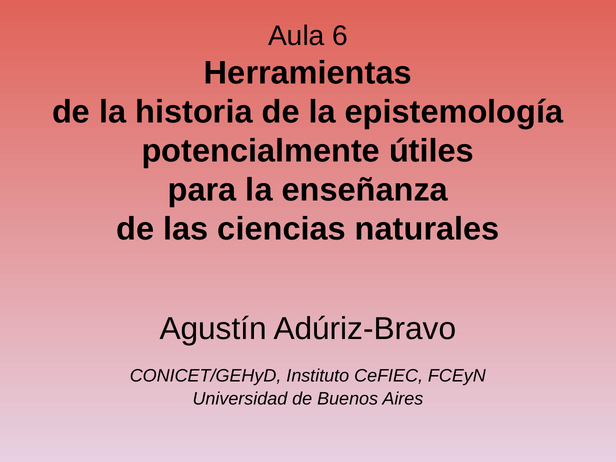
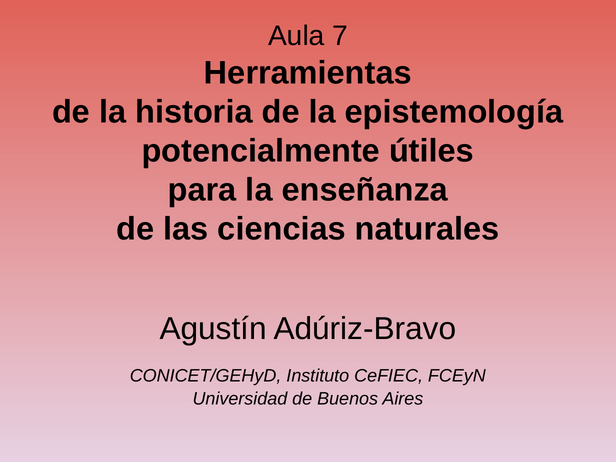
6: 6 -> 7
